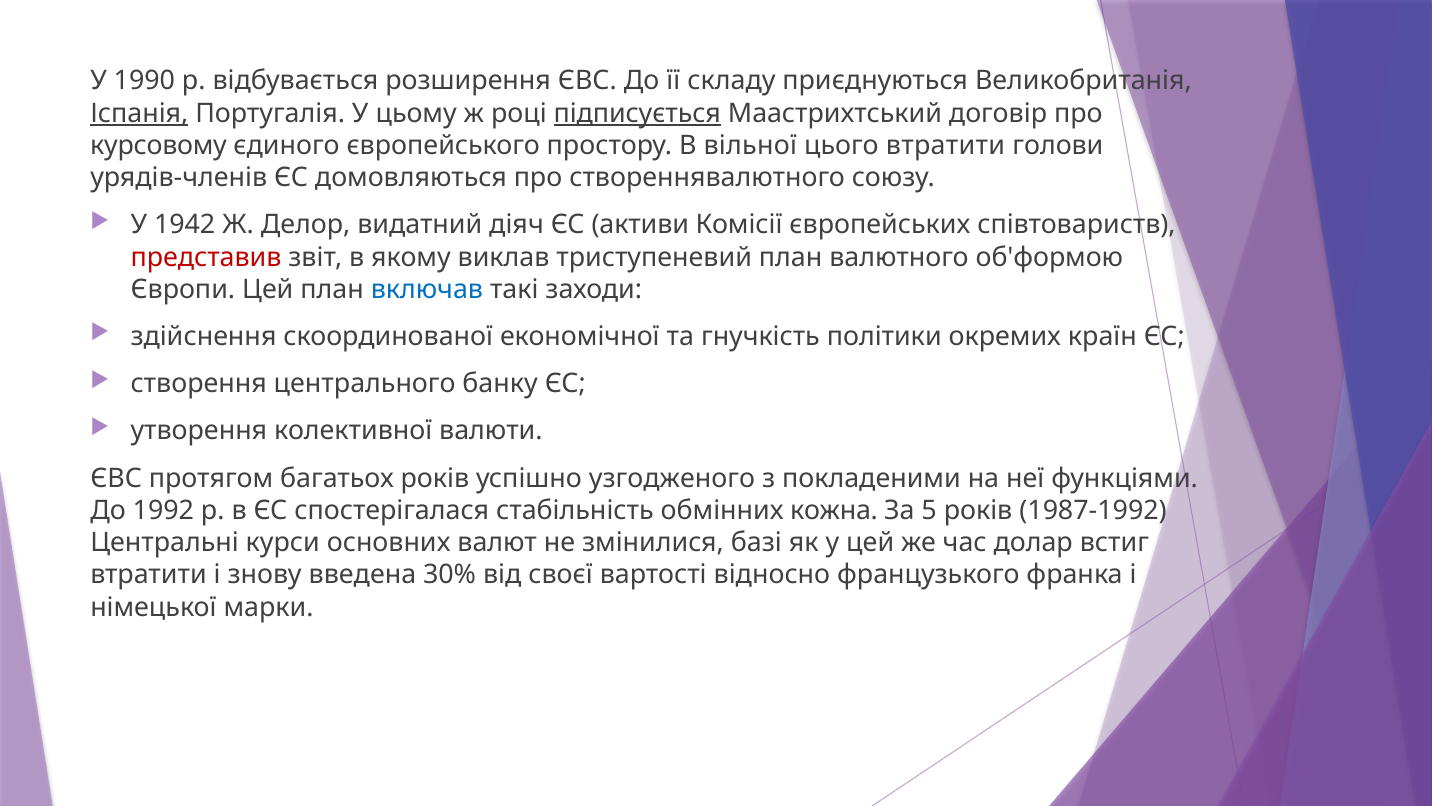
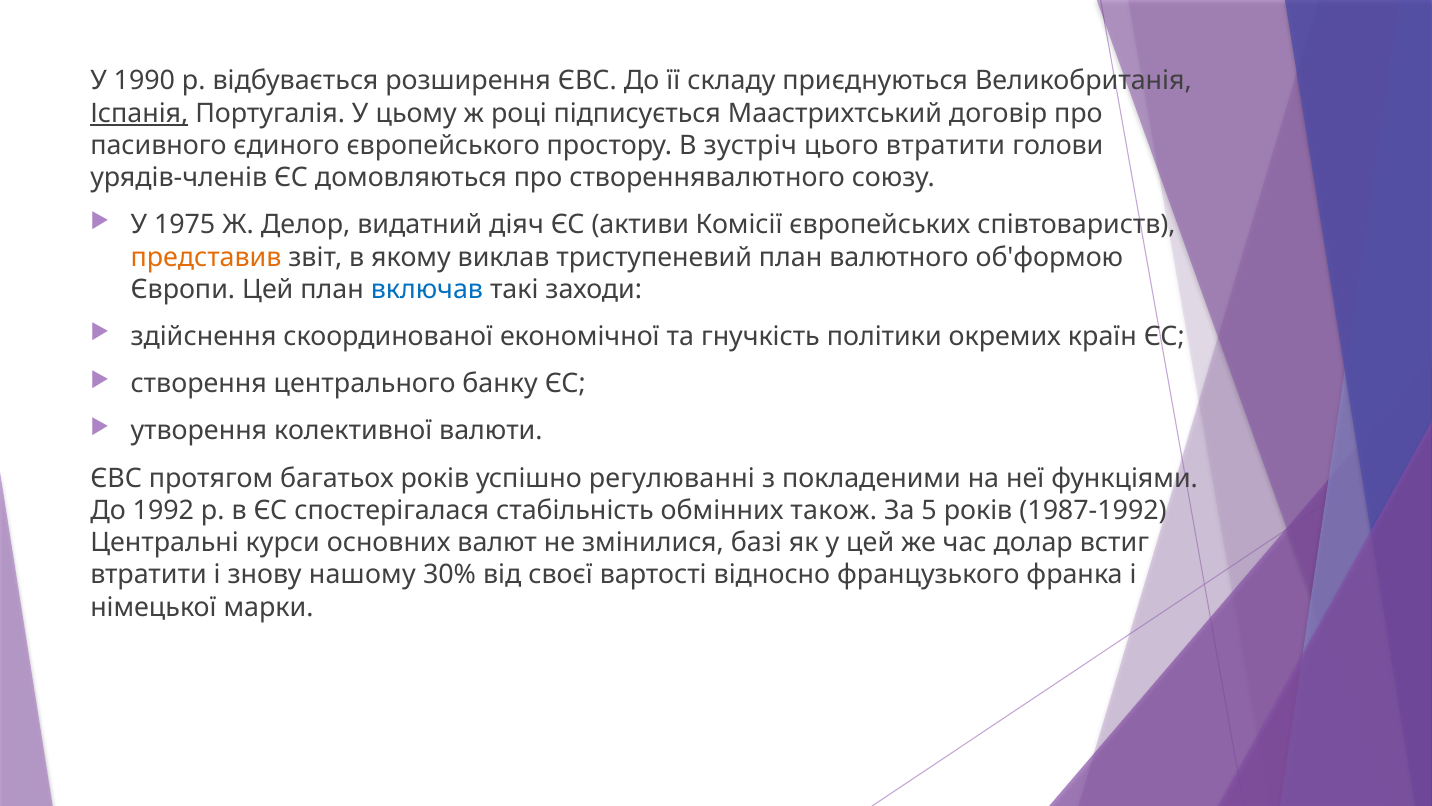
підписується underline: present -> none
курсовому: курсовому -> пасивного
вільної: вільної -> зустріч
1942: 1942 -> 1975
представив colour: red -> orange
узгодженого: узгодженого -> регулюванні
кожна: кожна -> також
введена: введена -> нашому
